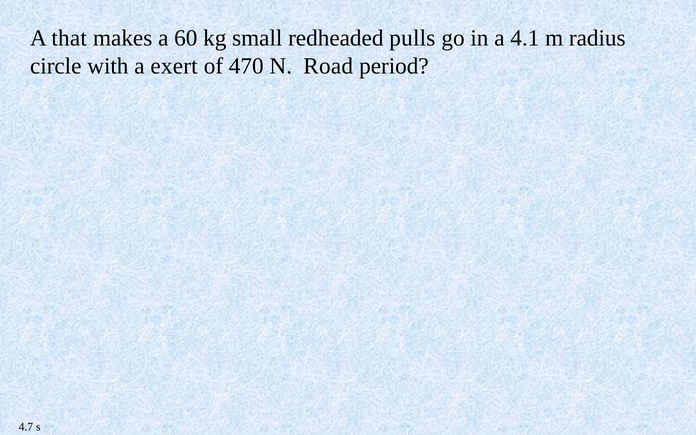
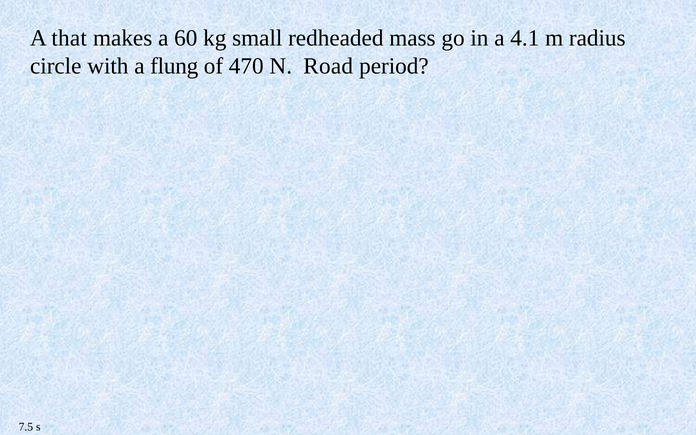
pulls: pulls -> mass
exert: exert -> flung
4.7: 4.7 -> 7.5
